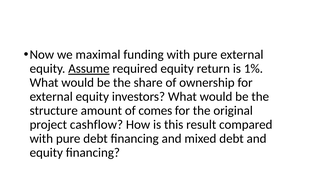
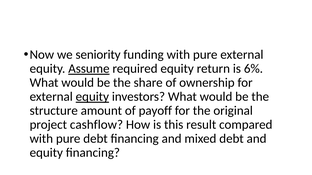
maximal: maximal -> seniority
1%: 1% -> 6%
equity at (92, 97) underline: none -> present
comes: comes -> payoff
